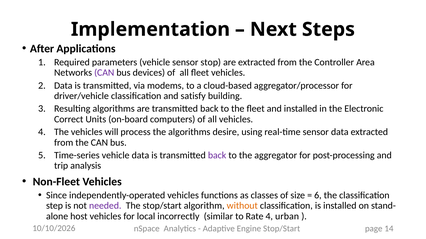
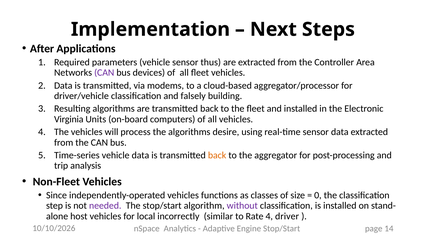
stop: stop -> thus
satisfy: satisfy -> falsely
Correct: Correct -> Virginia
back at (217, 156) colour: purple -> orange
6: 6 -> 0
without colour: orange -> purple
urban: urban -> driver
